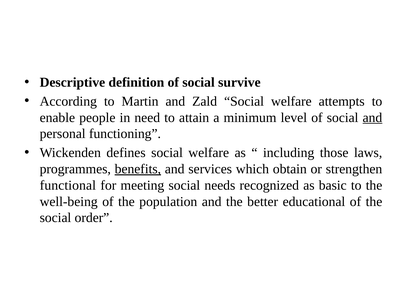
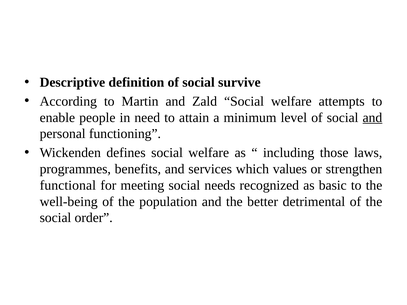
benefits underline: present -> none
obtain: obtain -> values
educational: educational -> detrimental
